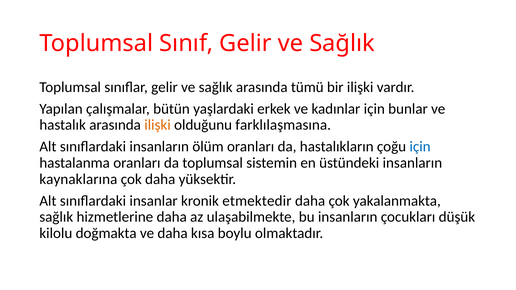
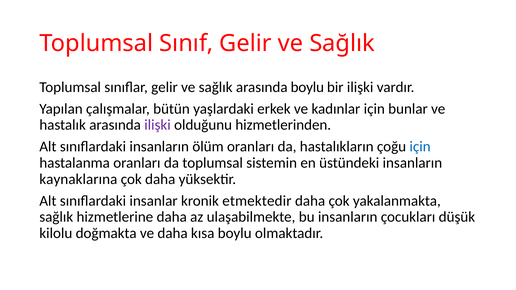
arasında tümü: tümü -> boylu
ilişki at (158, 125) colour: orange -> purple
farklılaşmasına: farklılaşmasına -> hizmetlerinden
